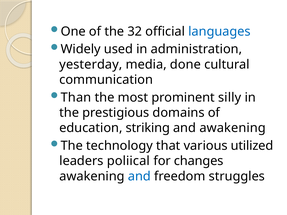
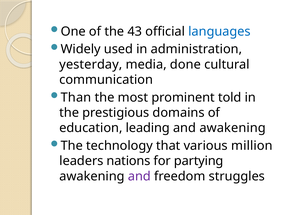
32: 32 -> 43
silly: silly -> told
striking: striking -> leading
utilized: utilized -> million
poliical: poliical -> nations
changes: changes -> partying
and at (139, 176) colour: blue -> purple
